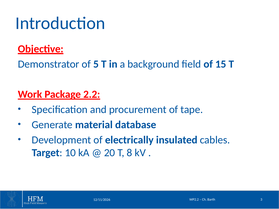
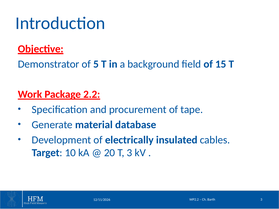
T 8: 8 -> 3
